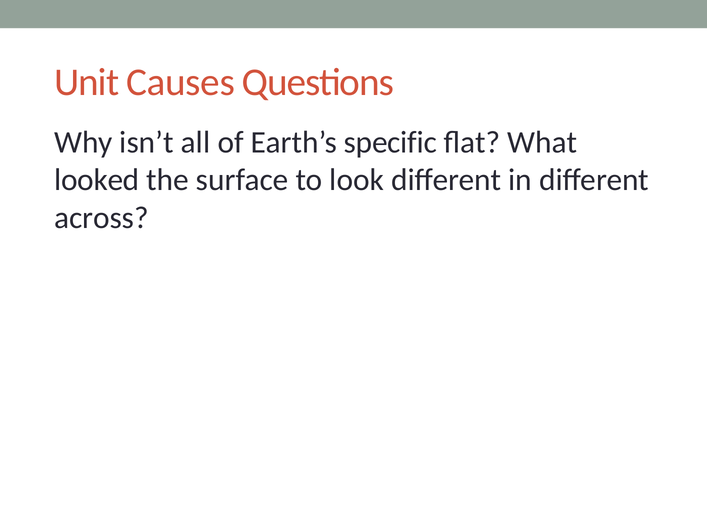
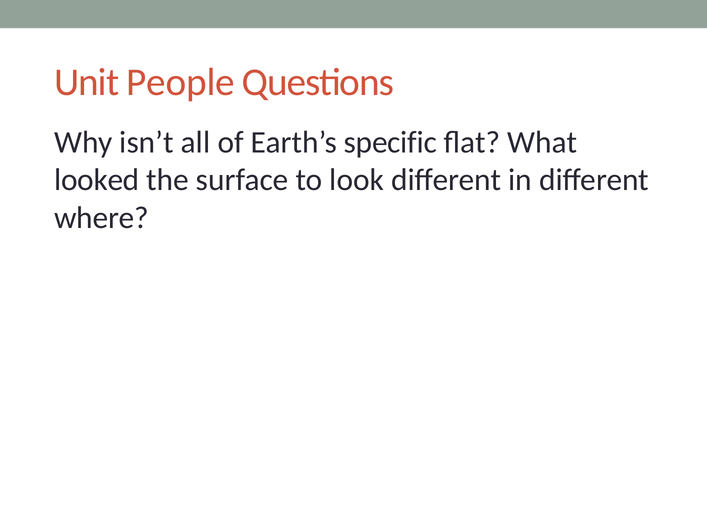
Causes: Causes -> People
across: across -> where
